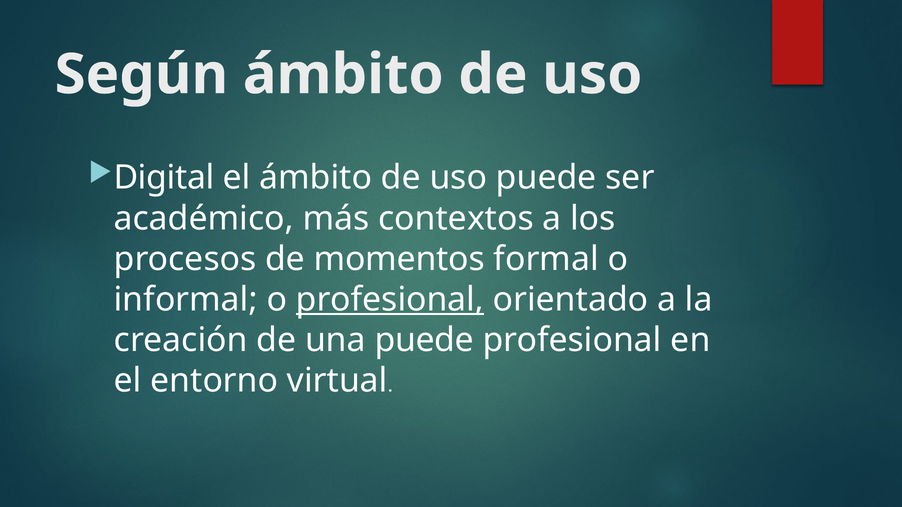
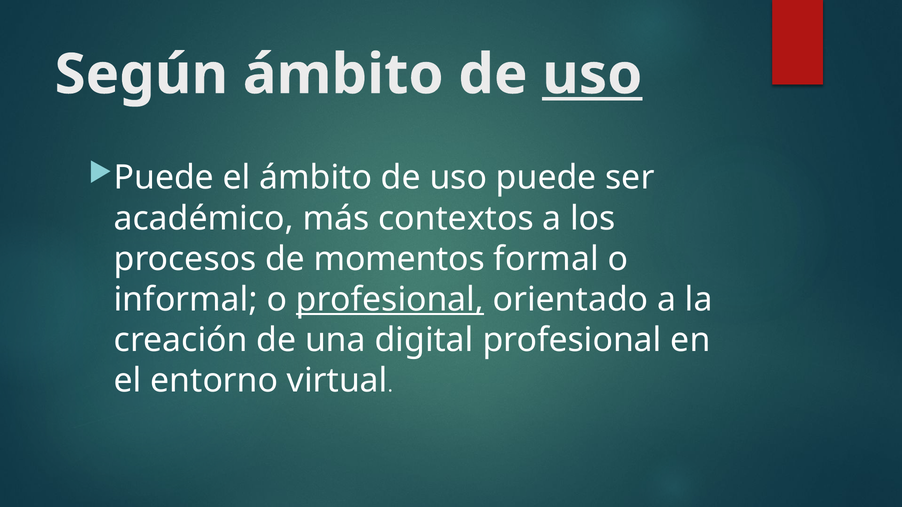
uso at (592, 75) underline: none -> present
Digital at (164, 178): Digital -> Puede
una puede: puede -> digital
